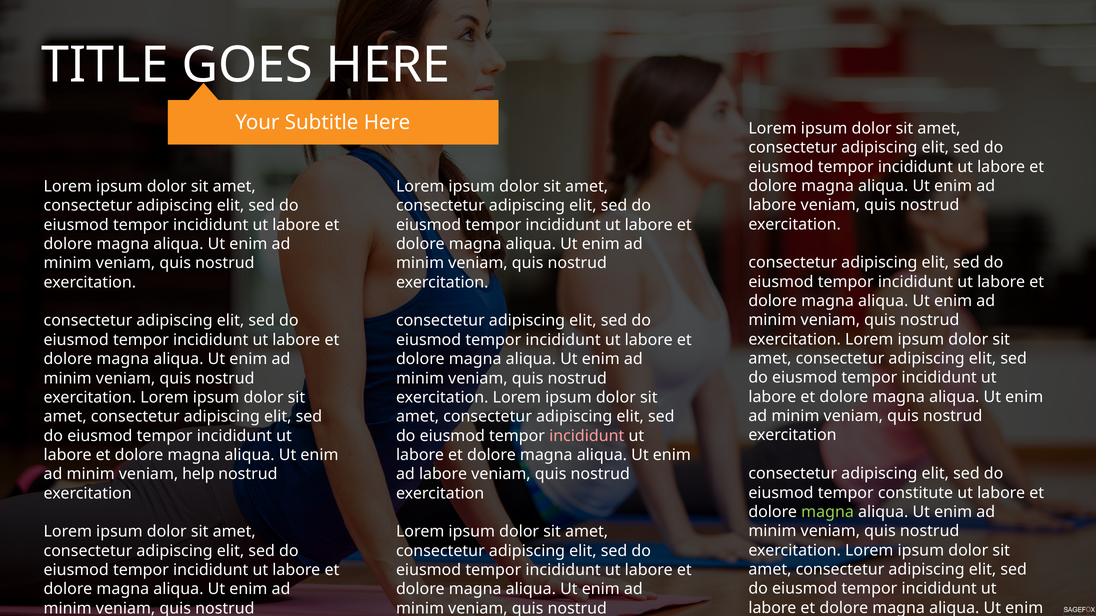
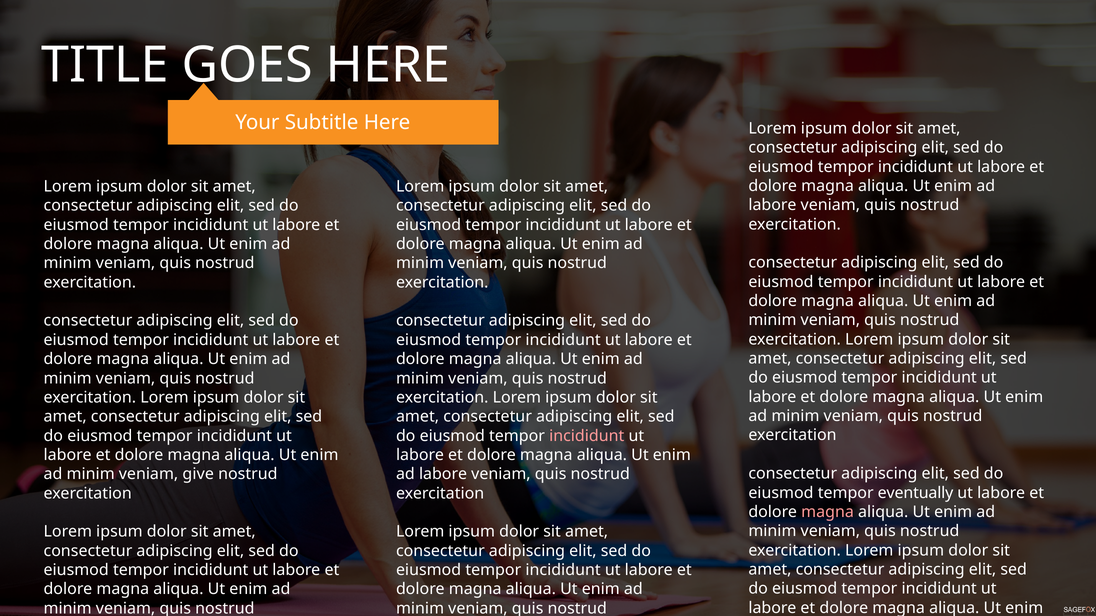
help: help -> give
constitute: constitute -> eventually
magna at (828, 512) colour: light green -> pink
